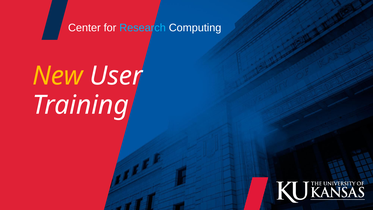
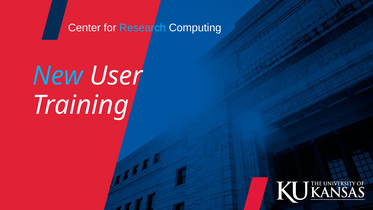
New colour: yellow -> light blue
